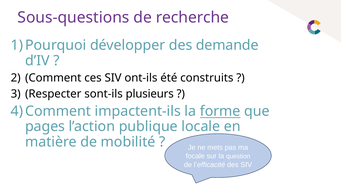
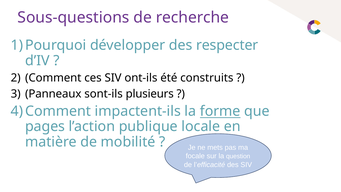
demande: demande -> respecter
Respecter: Respecter -> Panneaux
